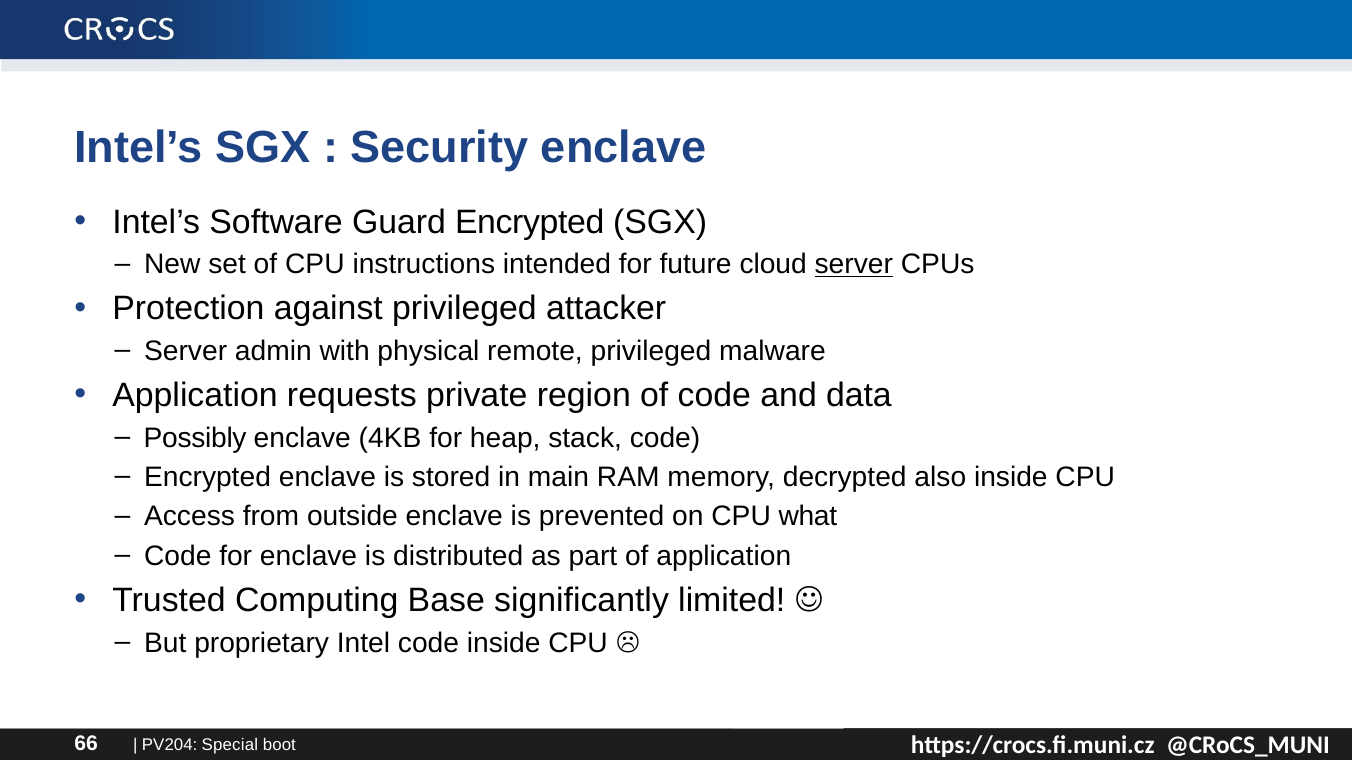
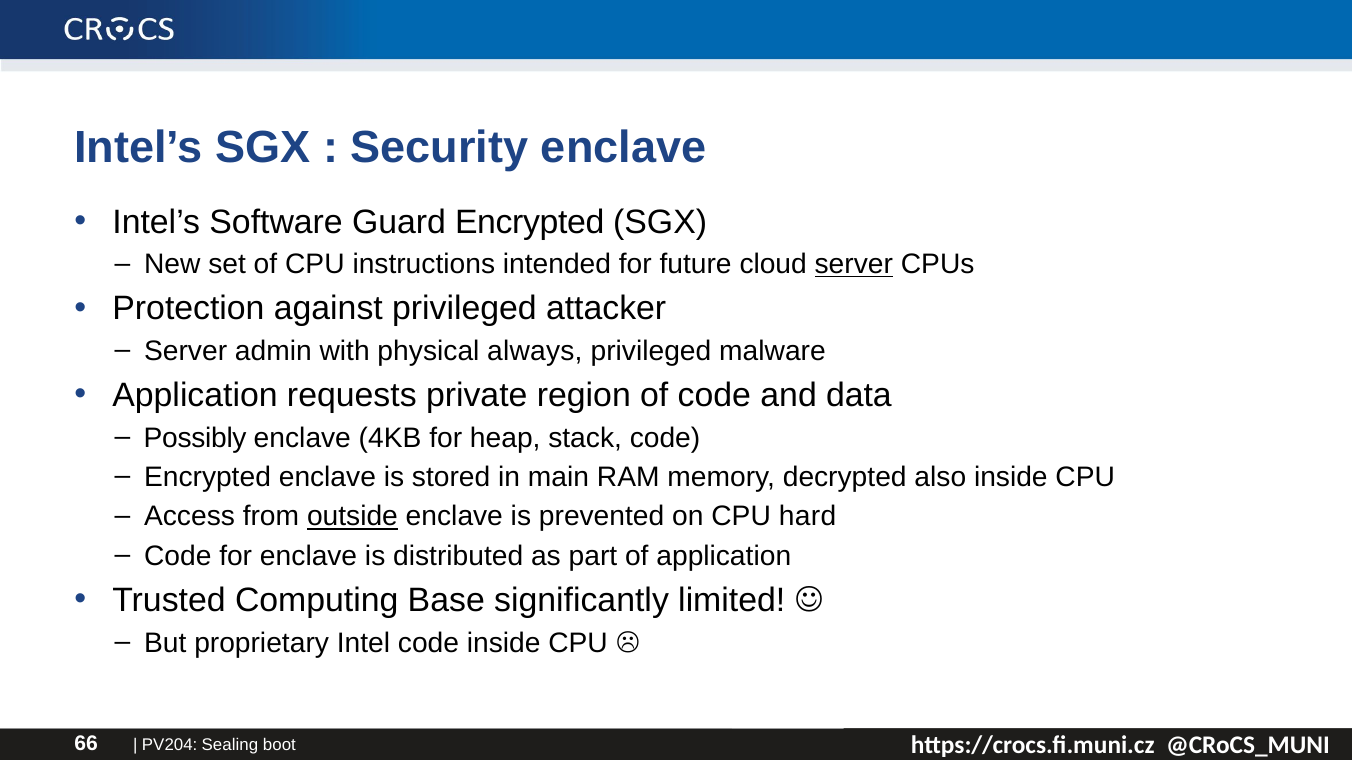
remote: remote -> always
outside underline: none -> present
what: what -> hard
Special: Special -> Sealing
